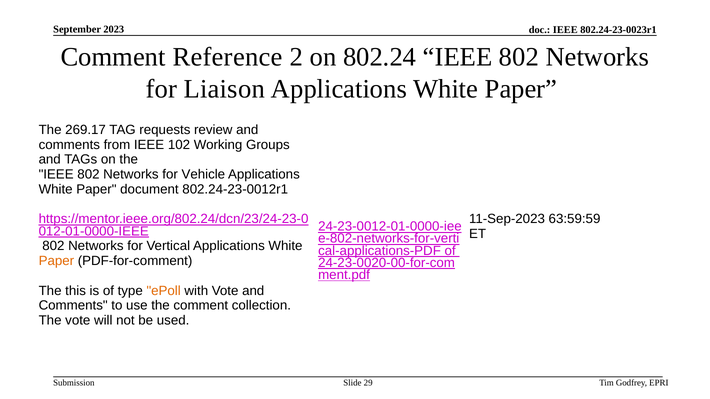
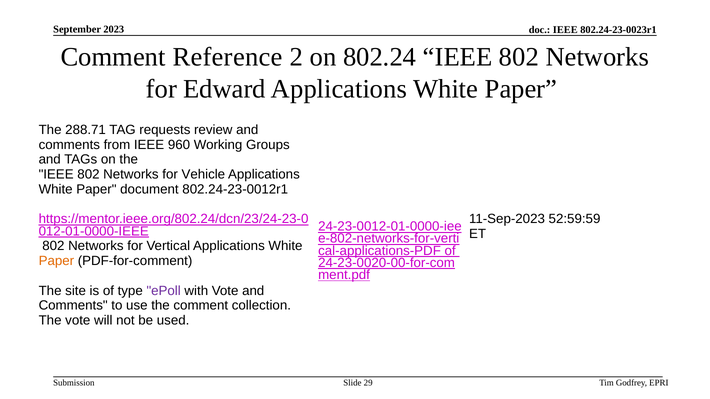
Liaison: Liaison -> Edward
269.17: 269.17 -> 288.71
102: 102 -> 960
63:59:59: 63:59:59 -> 52:59:59
this: this -> site
ePoll colour: orange -> purple
